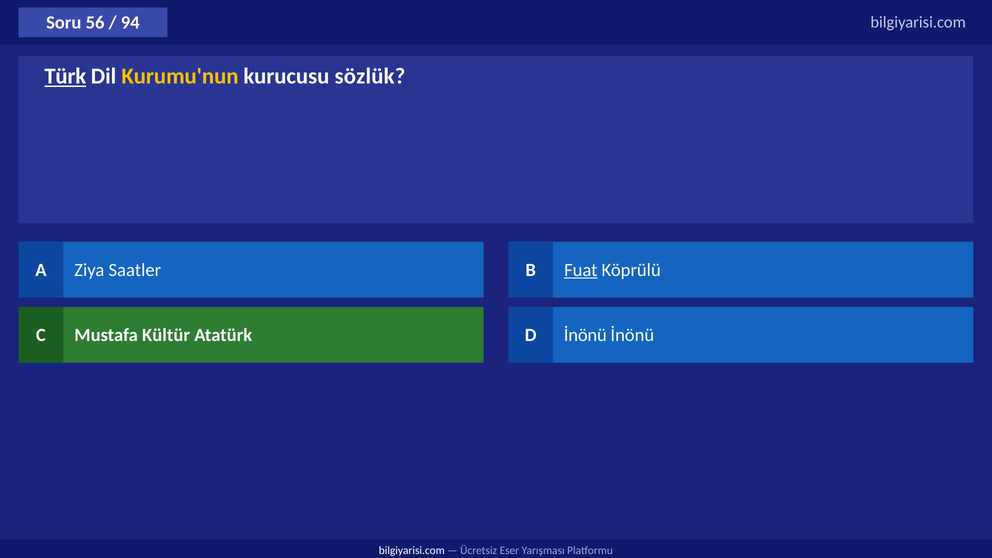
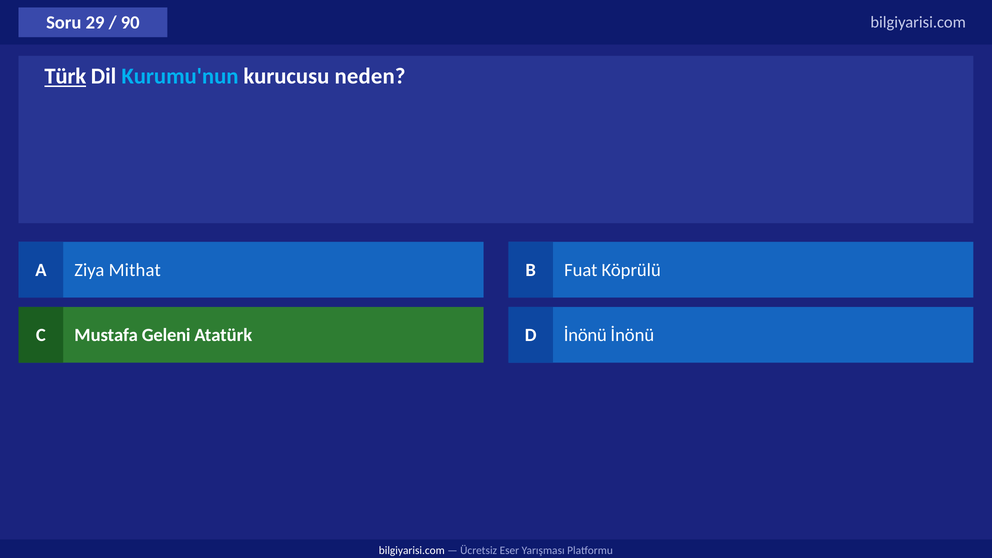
56: 56 -> 29
94: 94 -> 90
Kurumu'nun colour: yellow -> light blue
sözlük: sözlük -> neden
Saatler: Saatler -> Mithat
Fuat underline: present -> none
Kültür: Kültür -> Geleni
